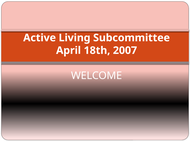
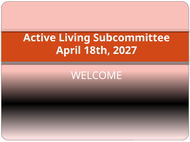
2007: 2007 -> 2027
